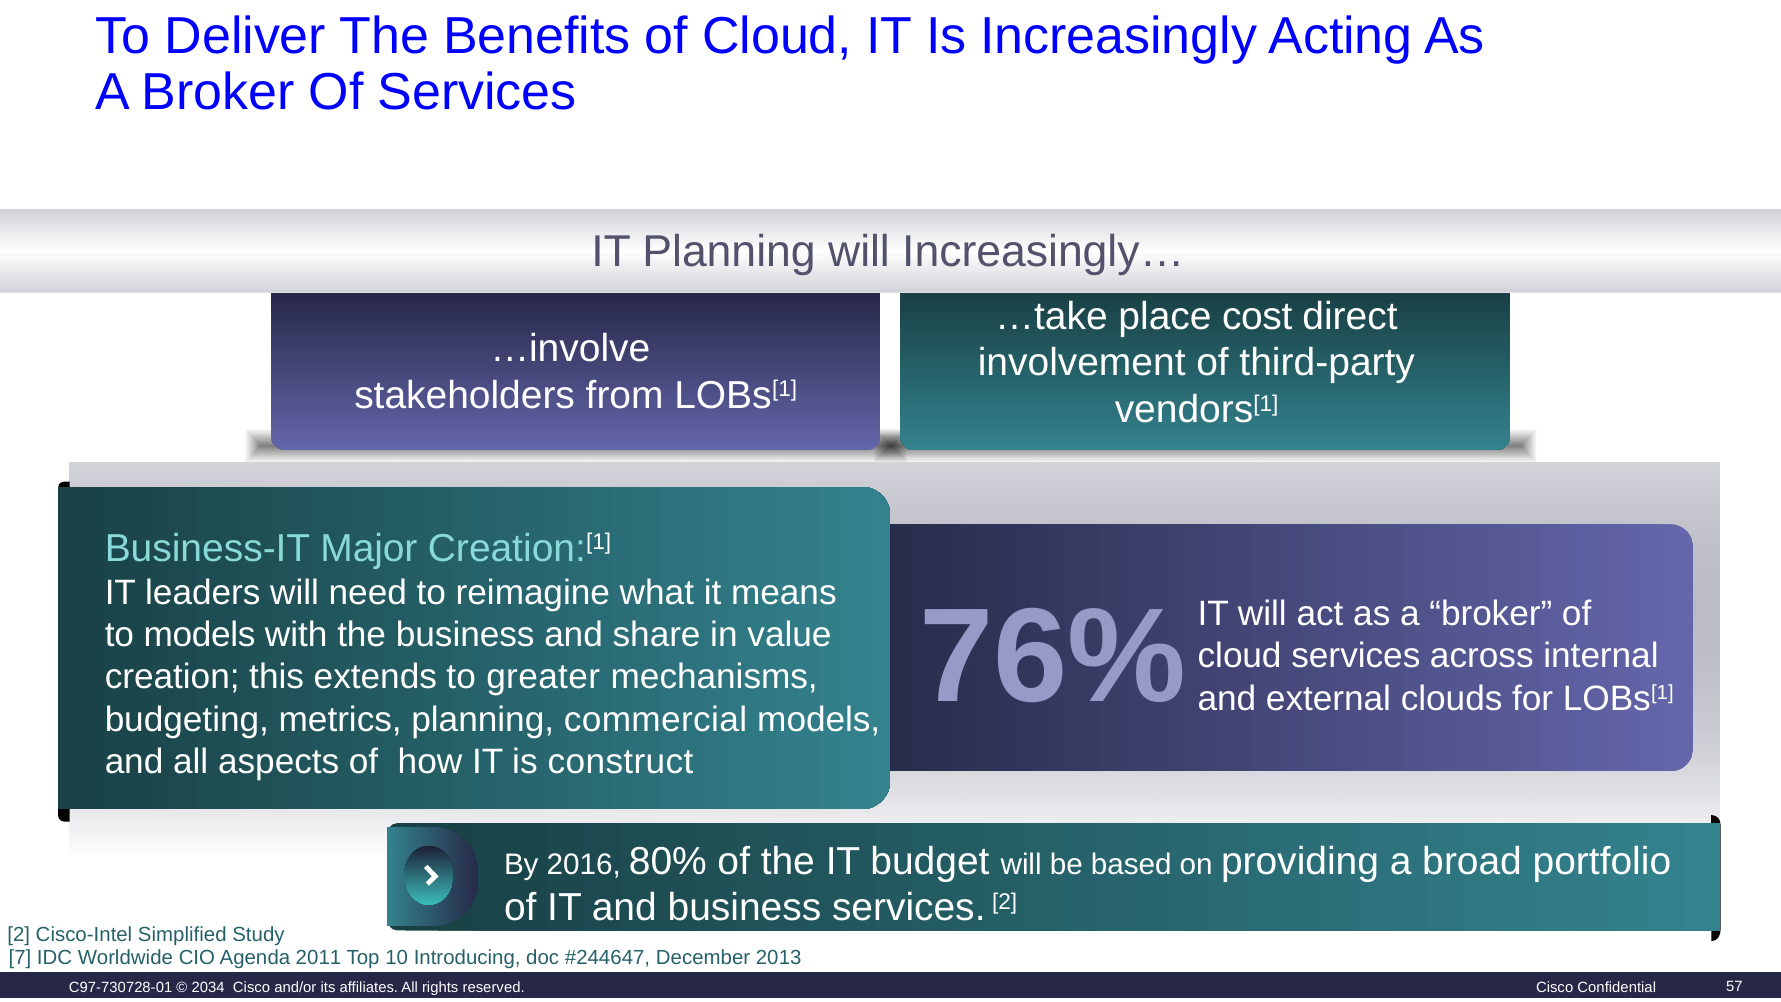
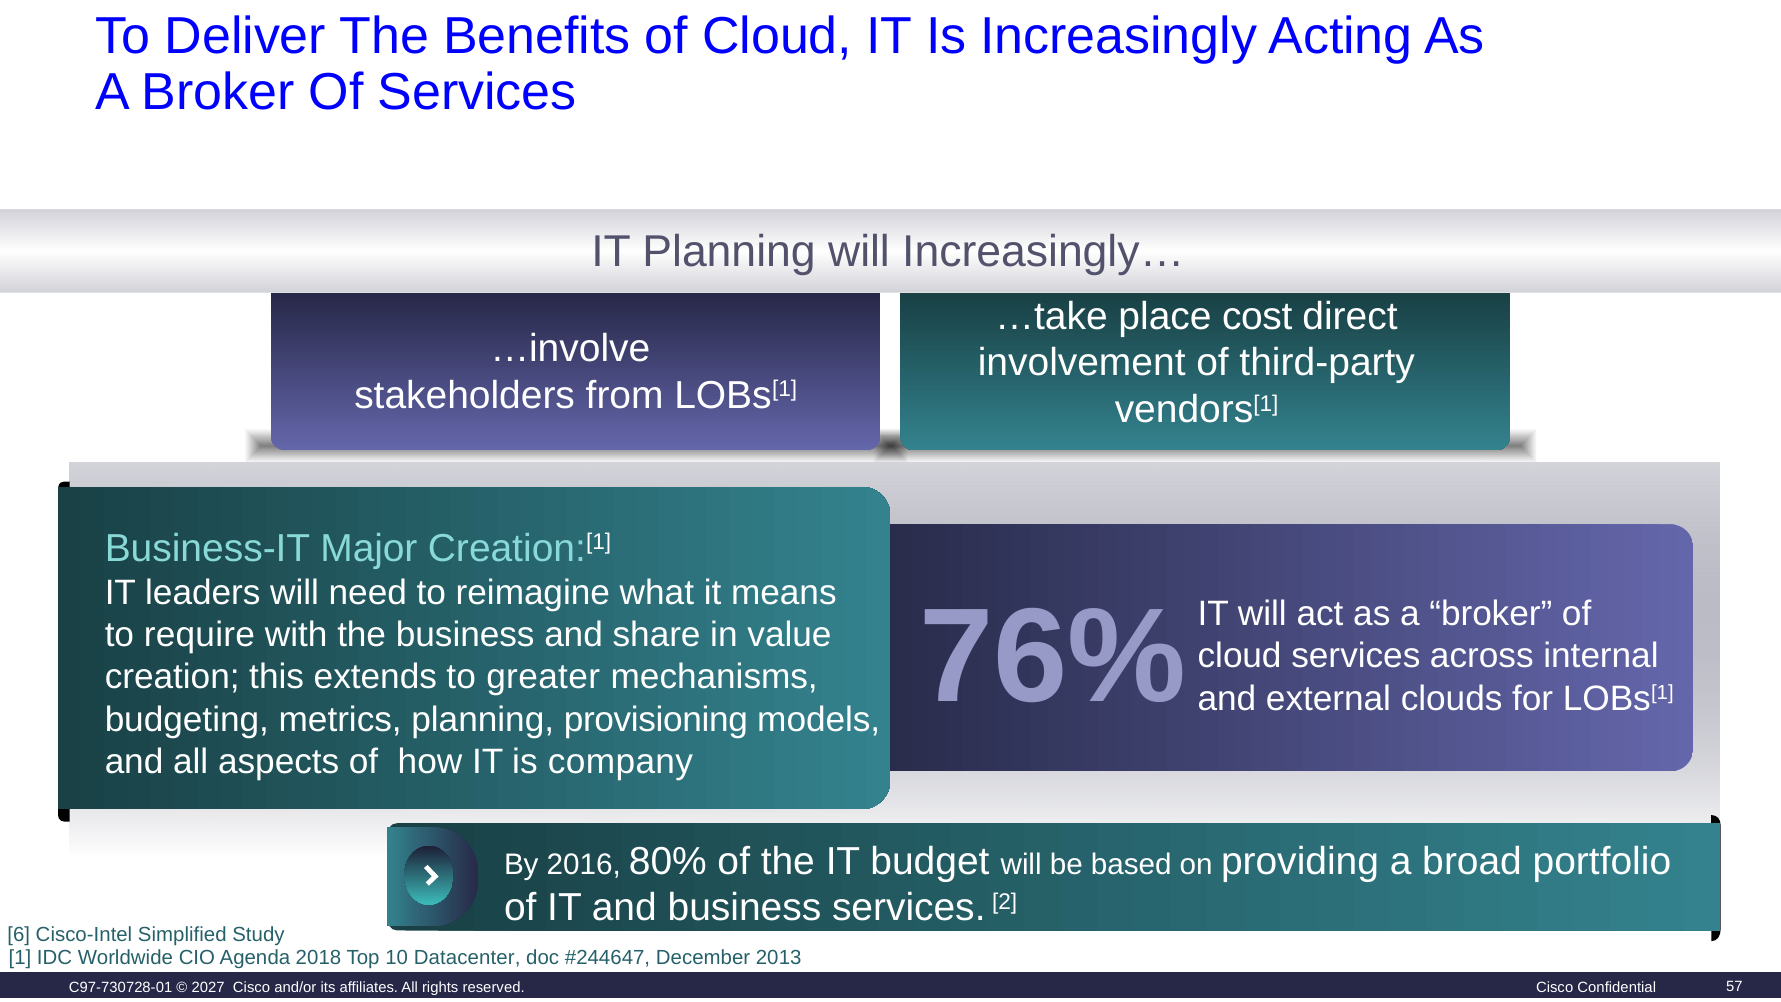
to models: models -> require
commercial: commercial -> provisioning
construct: construct -> company
2 at (19, 935): 2 -> 6
7: 7 -> 1
2011: 2011 -> 2018
Introducing: Introducing -> Datacenter
2034: 2034 -> 2027
